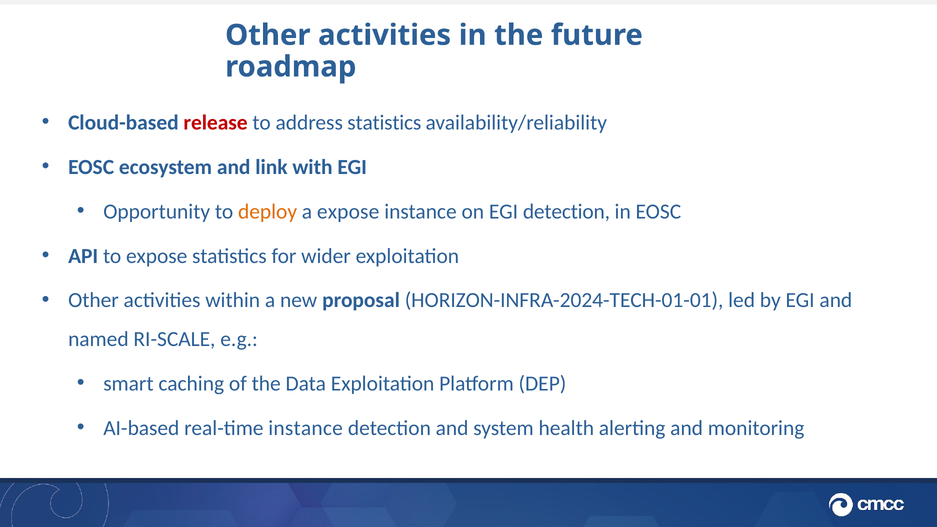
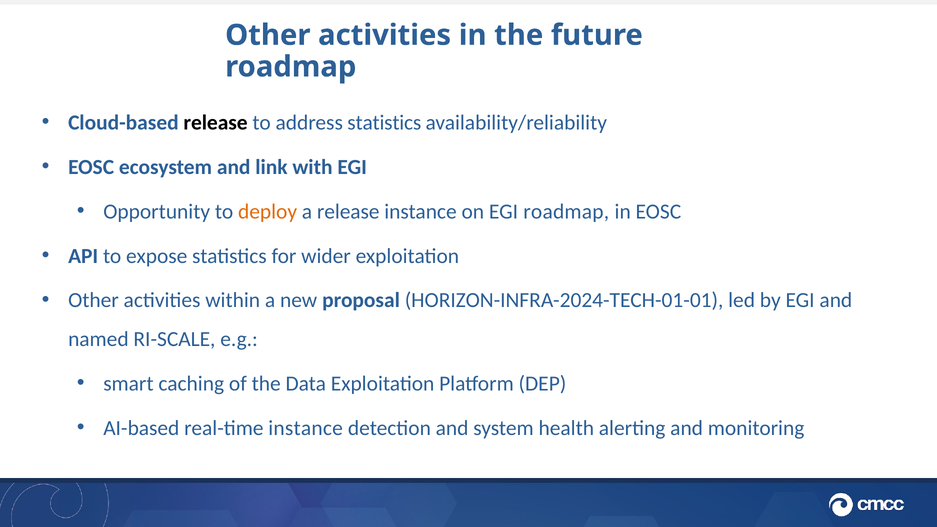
release at (216, 122) colour: red -> black
a expose: expose -> release
EGI detection: detection -> roadmap
